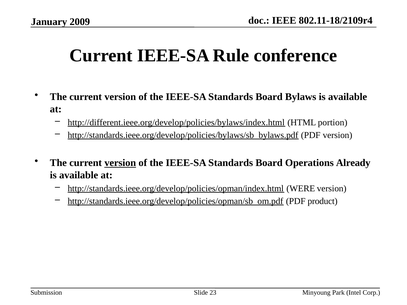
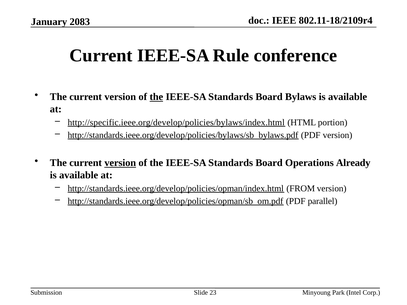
2009: 2009 -> 2083
the at (156, 97) underline: none -> present
http://different.ieee.org/develop/policies/bylaws/index.html: http://different.ieee.org/develop/policies/bylaws/index.html -> http://specific.ieee.org/develop/policies/bylaws/index.html
WERE: WERE -> FROM
product: product -> parallel
